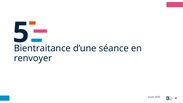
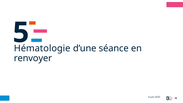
Bientraitance: Bientraitance -> Hématologie
